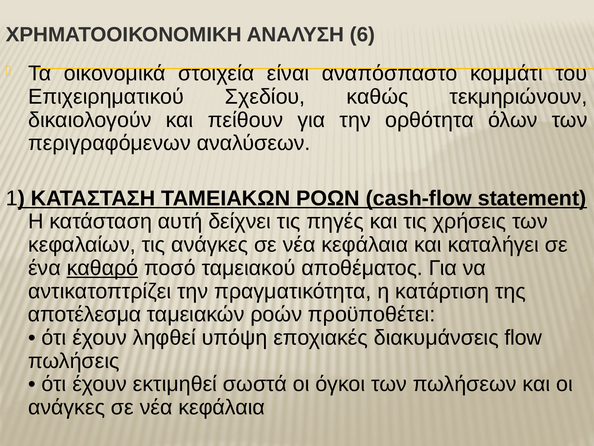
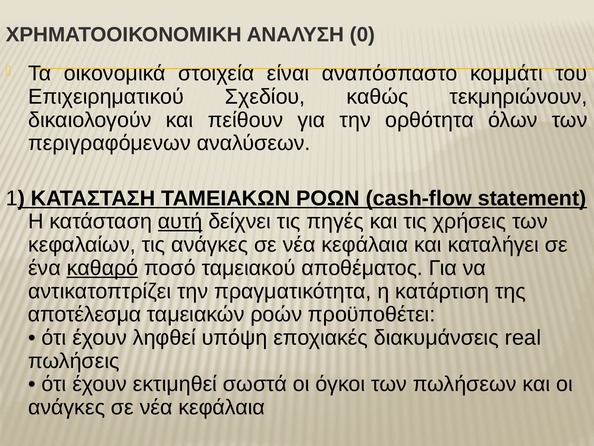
6: 6 -> 0
αυτή underline: none -> present
flow: flow -> real
